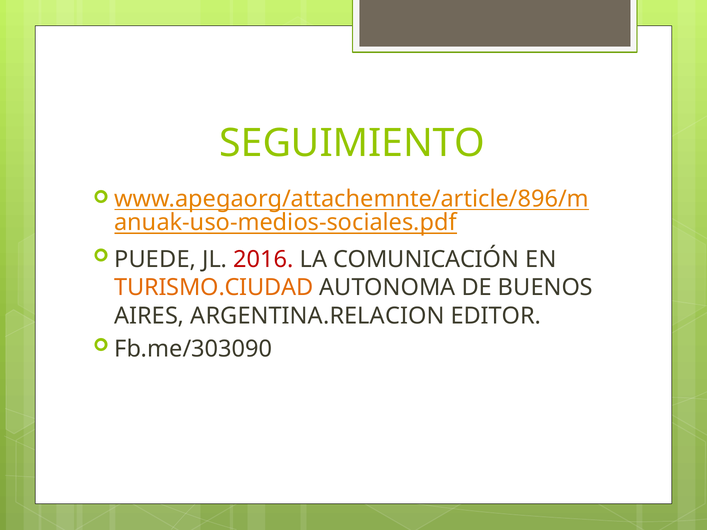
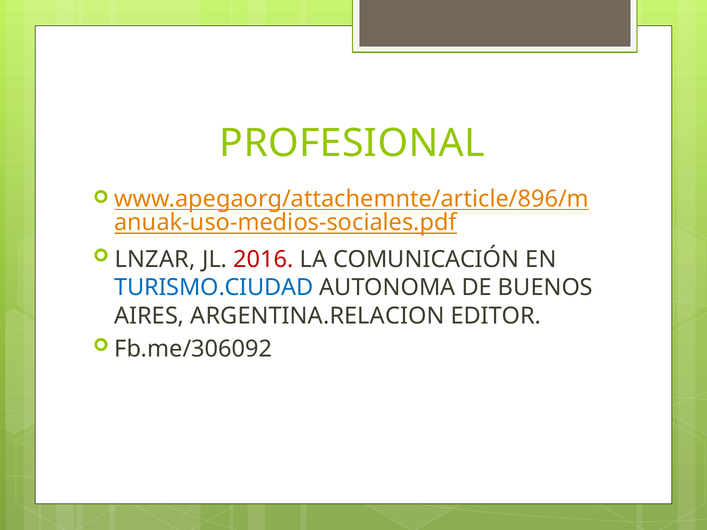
SEGUIMIENTO: SEGUIMIENTO -> PROFESIONAL
PUEDE: PUEDE -> LNZAR
TURISMO.CIUDAD colour: orange -> blue
Fb.me/303090: Fb.me/303090 -> Fb.me/306092
